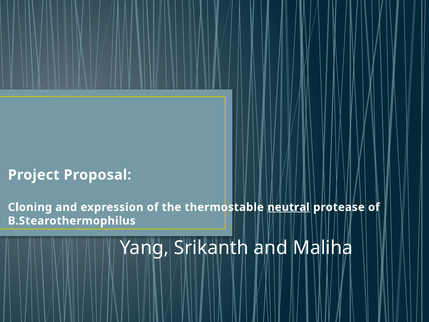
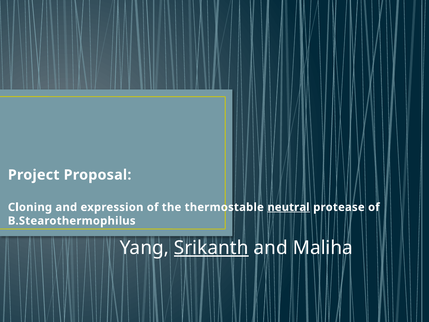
Srikanth underline: none -> present
